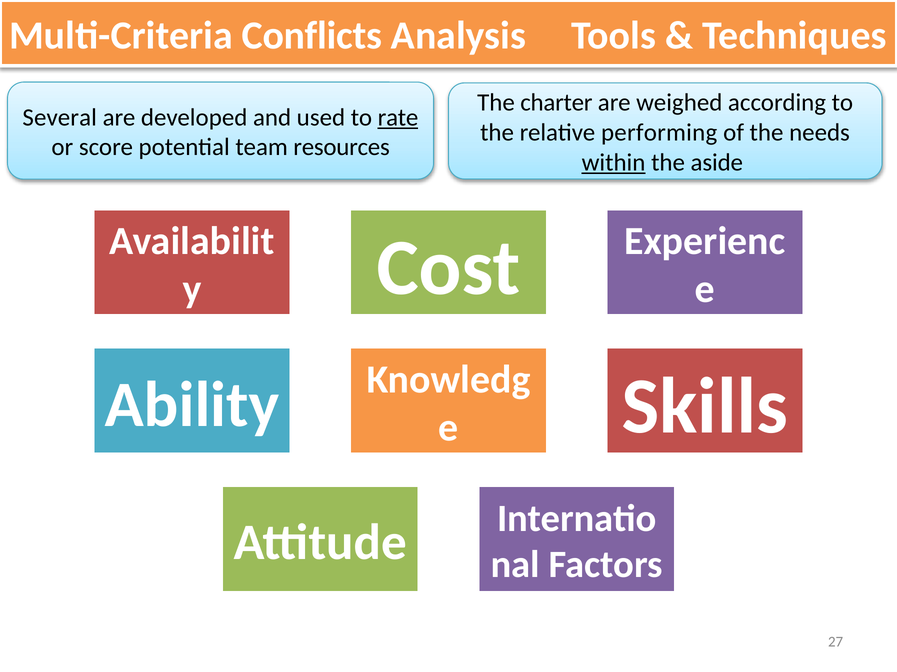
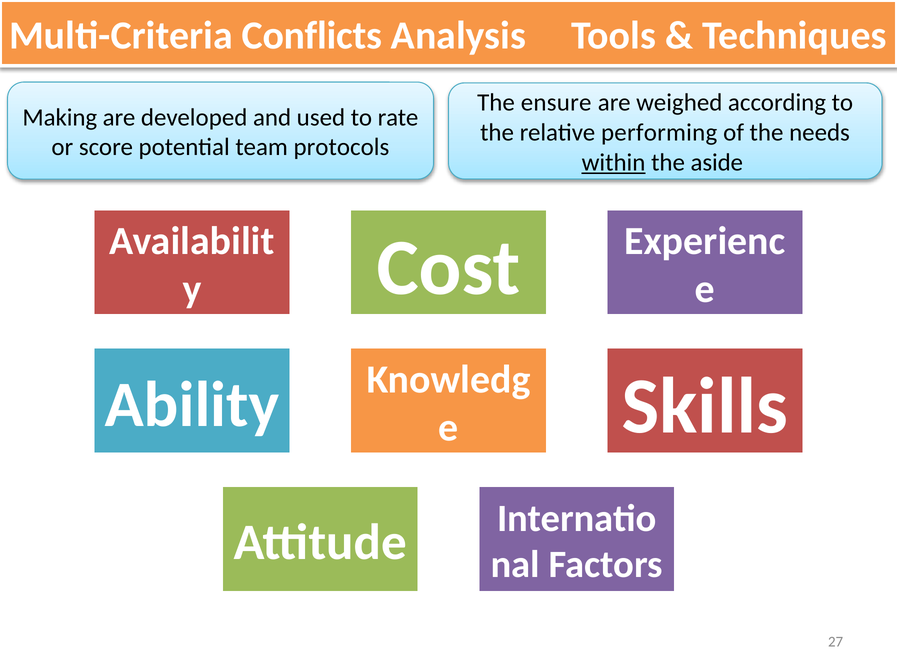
charter: charter -> ensure
Several: Several -> Making
rate underline: present -> none
resources: resources -> protocols
